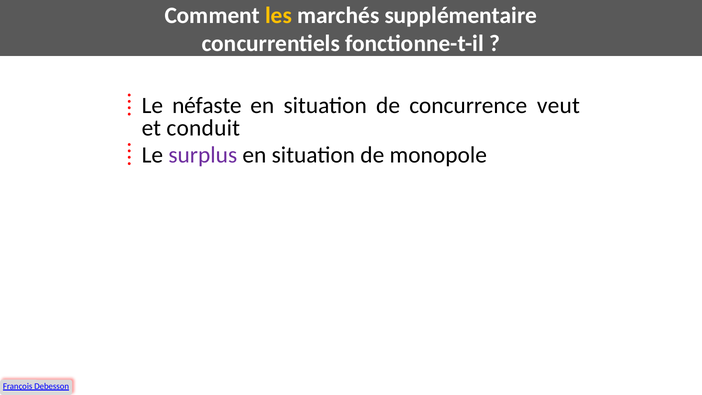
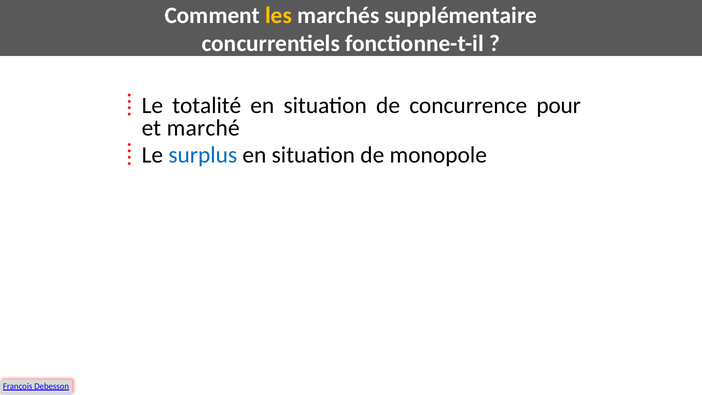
néfaste: néfaste -> totalité
veut: veut -> pour
conduit: conduit -> marché
surplus colour: purple -> blue
